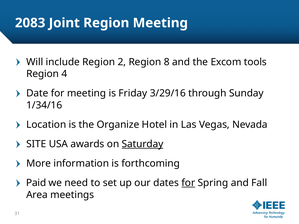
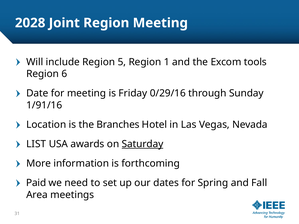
2083: 2083 -> 2028
2: 2 -> 5
8: 8 -> 1
4: 4 -> 6
3/29/16: 3/29/16 -> 0/29/16
1/34/16: 1/34/16 -> 1/91/16
Organize: Organize -> Branches
SITE: SITE -> LIST
for at (188, 183) underline: present -> none
